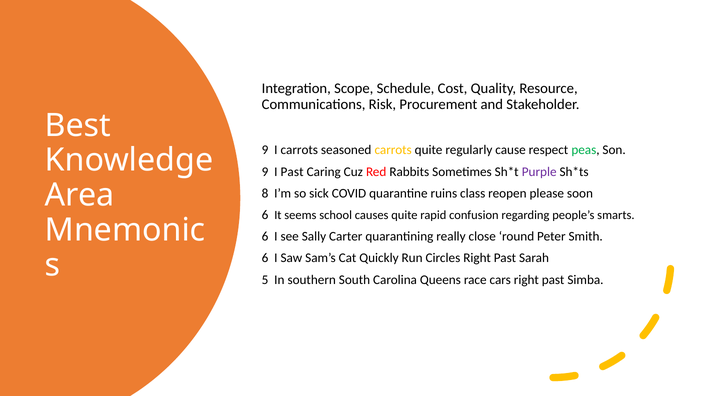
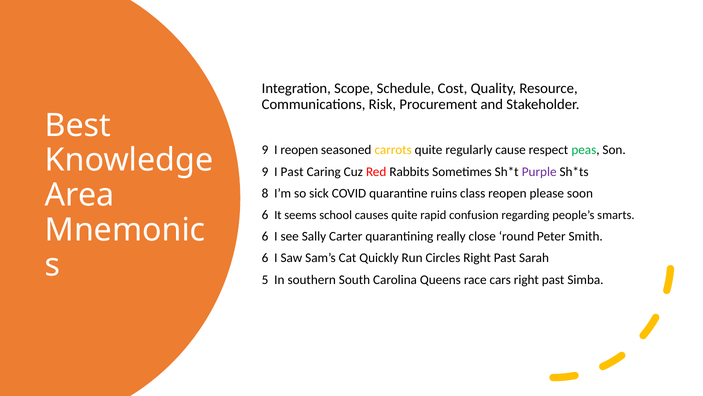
I carrots: carrots -> reopen
